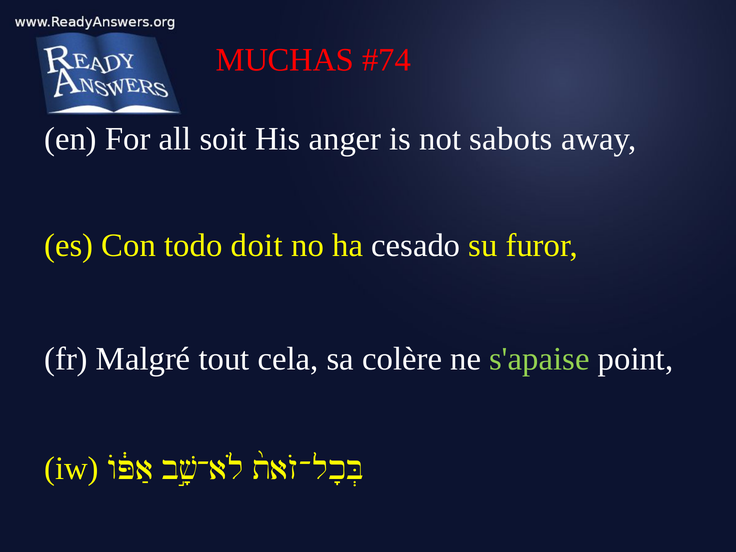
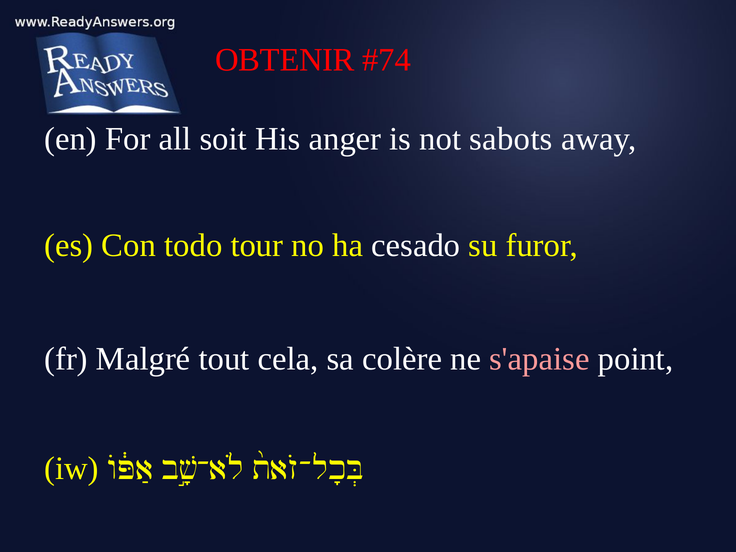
MUCHAS: MUCHAS -> OBTENIR
doit: doit -> tour
s'apaise colour: light green -> pink
